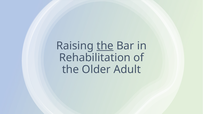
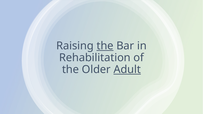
Adult underline: none -> present
